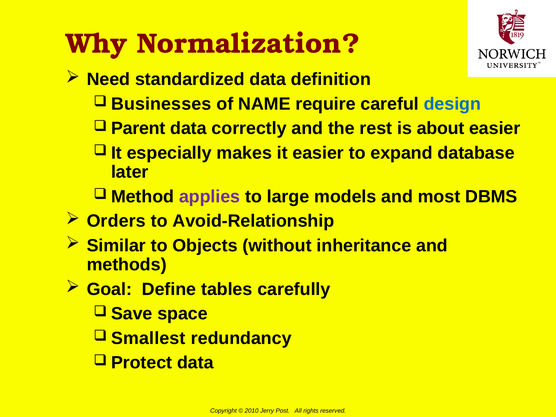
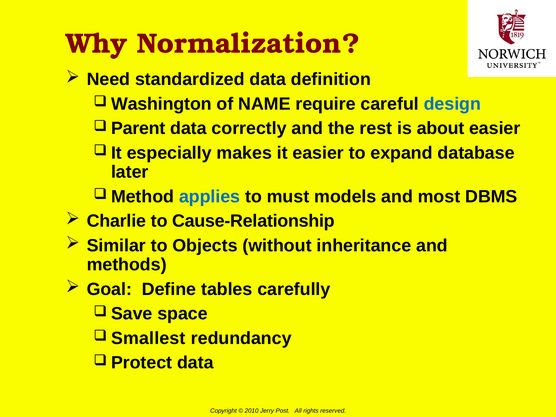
Businesses: Businesses -> Washington
applies colour: purple -> blue
large: large -> must
Orders: Orders -> Charlie
Avoid-Relationship: Avoid-Relationship -> Cause-Relationship
